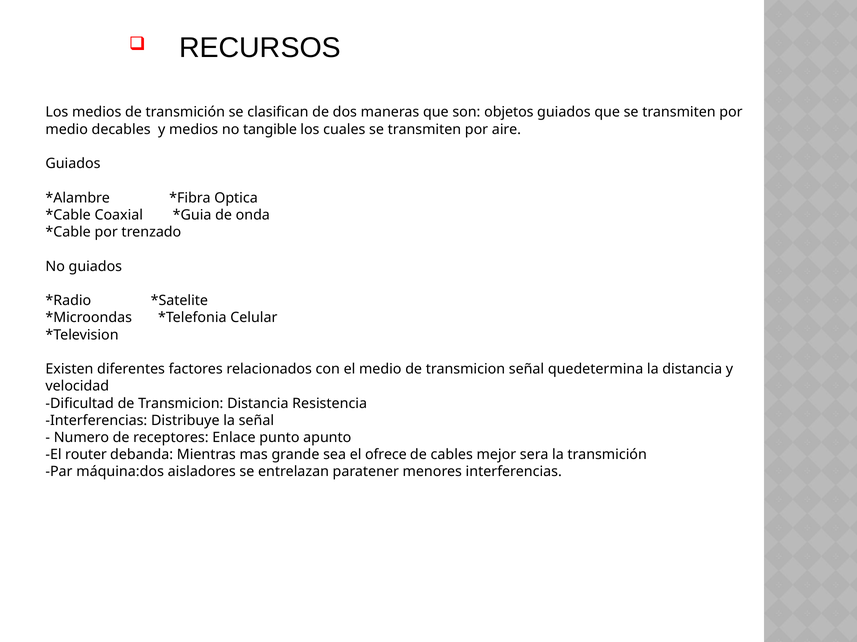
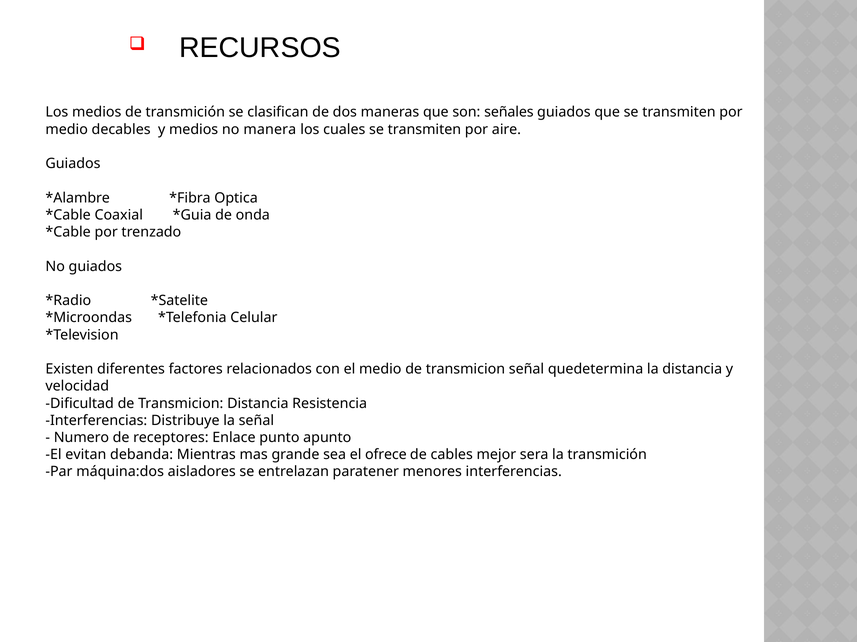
objetos: objetos -> señales
tangible: tangible -> manera
router: router -> evitan
